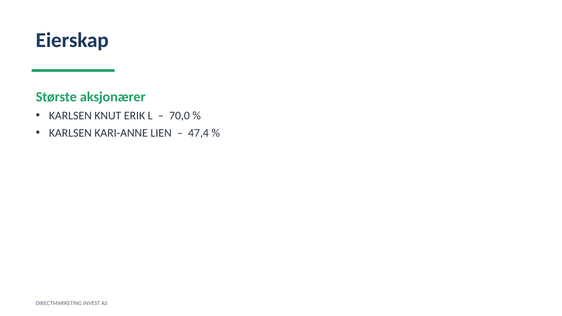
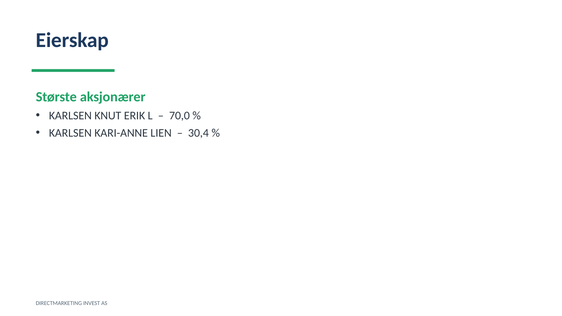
47,4: 47,4 -> 30,4
